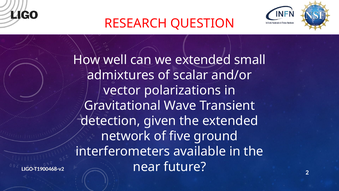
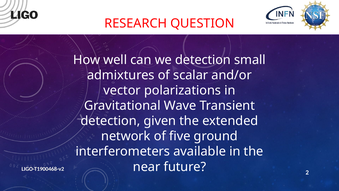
we extended: extended -> detection
